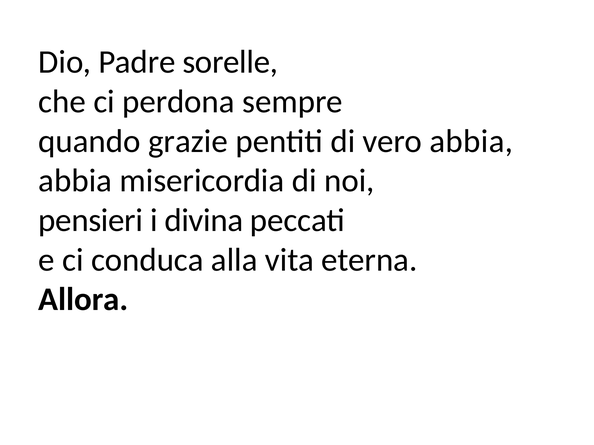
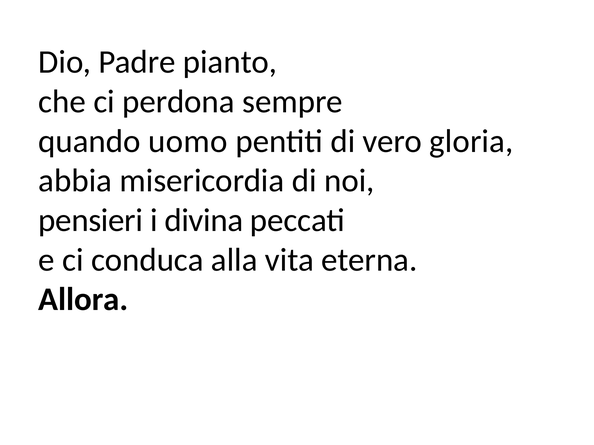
sorelle: sorelle -> pianto
grazie: grazie -> uomo
vero abbia: abbia -> gloria
